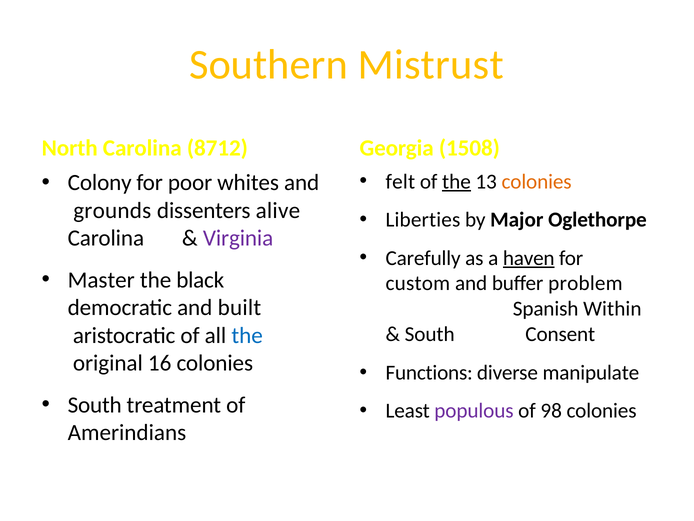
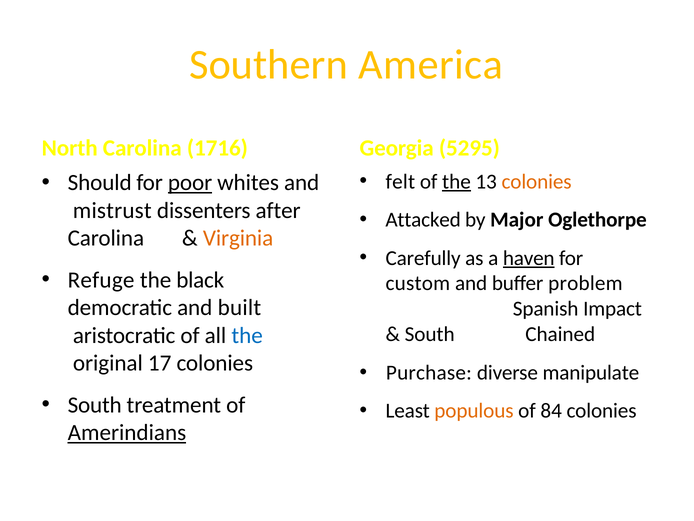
Mistrust: Mistrust -> America
8712: 8712 -> 1716
1508: 1508 -> 5295
Colony: Colony -> Should
poor underline: none -> present
grounds: grounds -> mistrust
alive: alive -> after
Liberties: Liberties -> Attacked
Virginia colour: purple -> orange
Master: Master -> Refuge
Within: Within -> Impact
Consent: Consent -> Chained
16: 16 -> 17
Functions: Functions -> Purchase
populous colour: purple -> orange
98: 98 -> 84
Amerindians underline: none -> present
